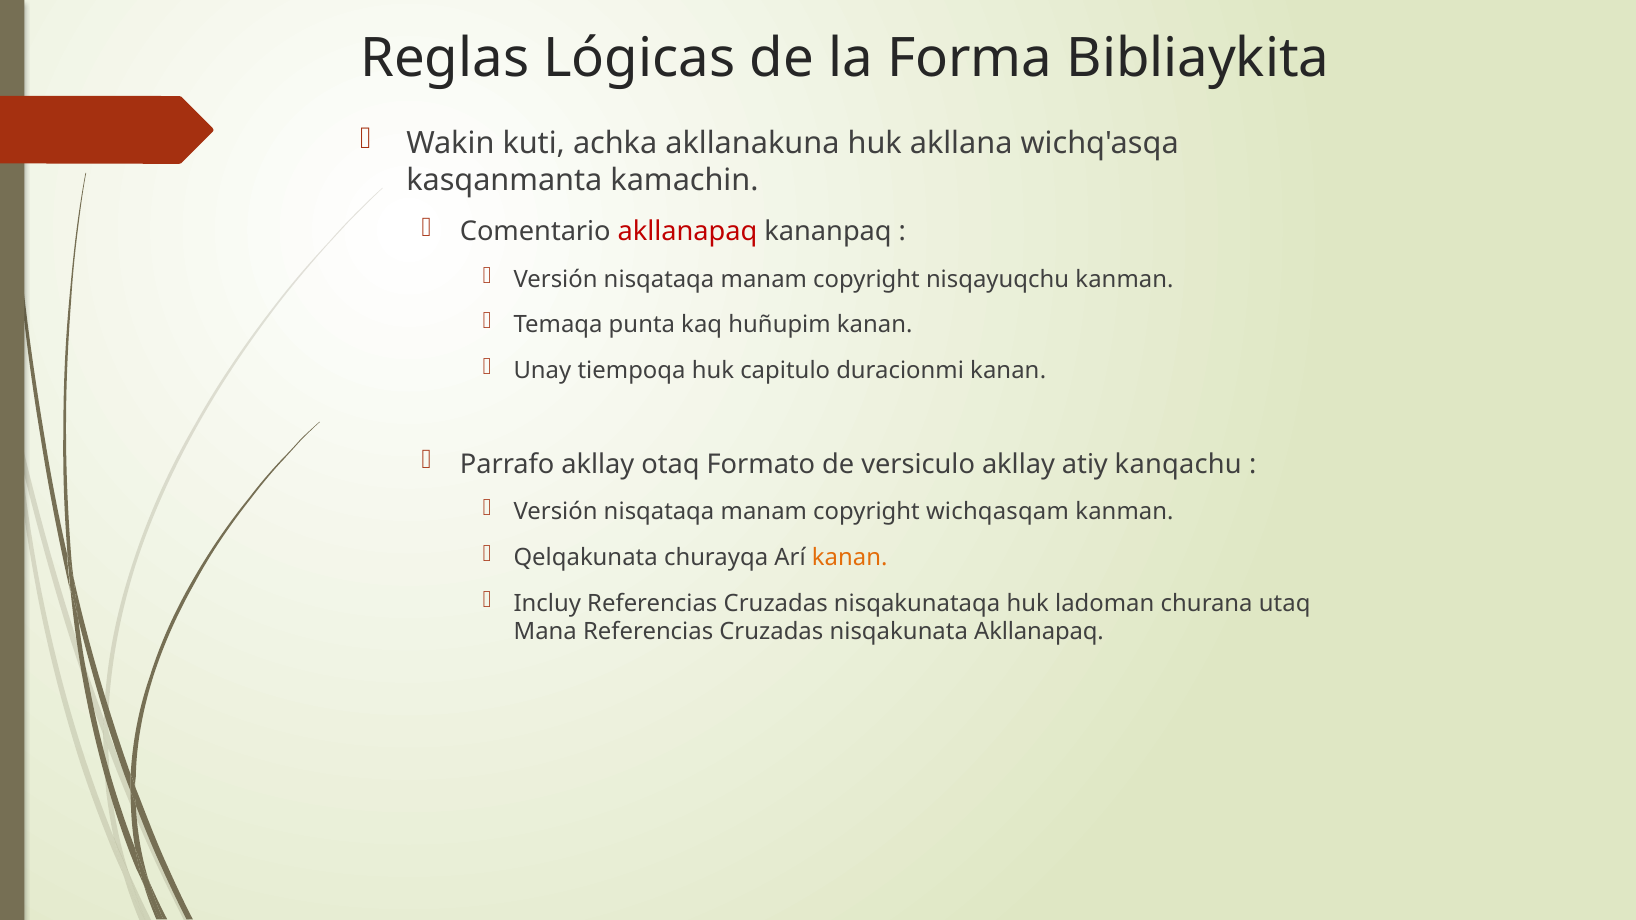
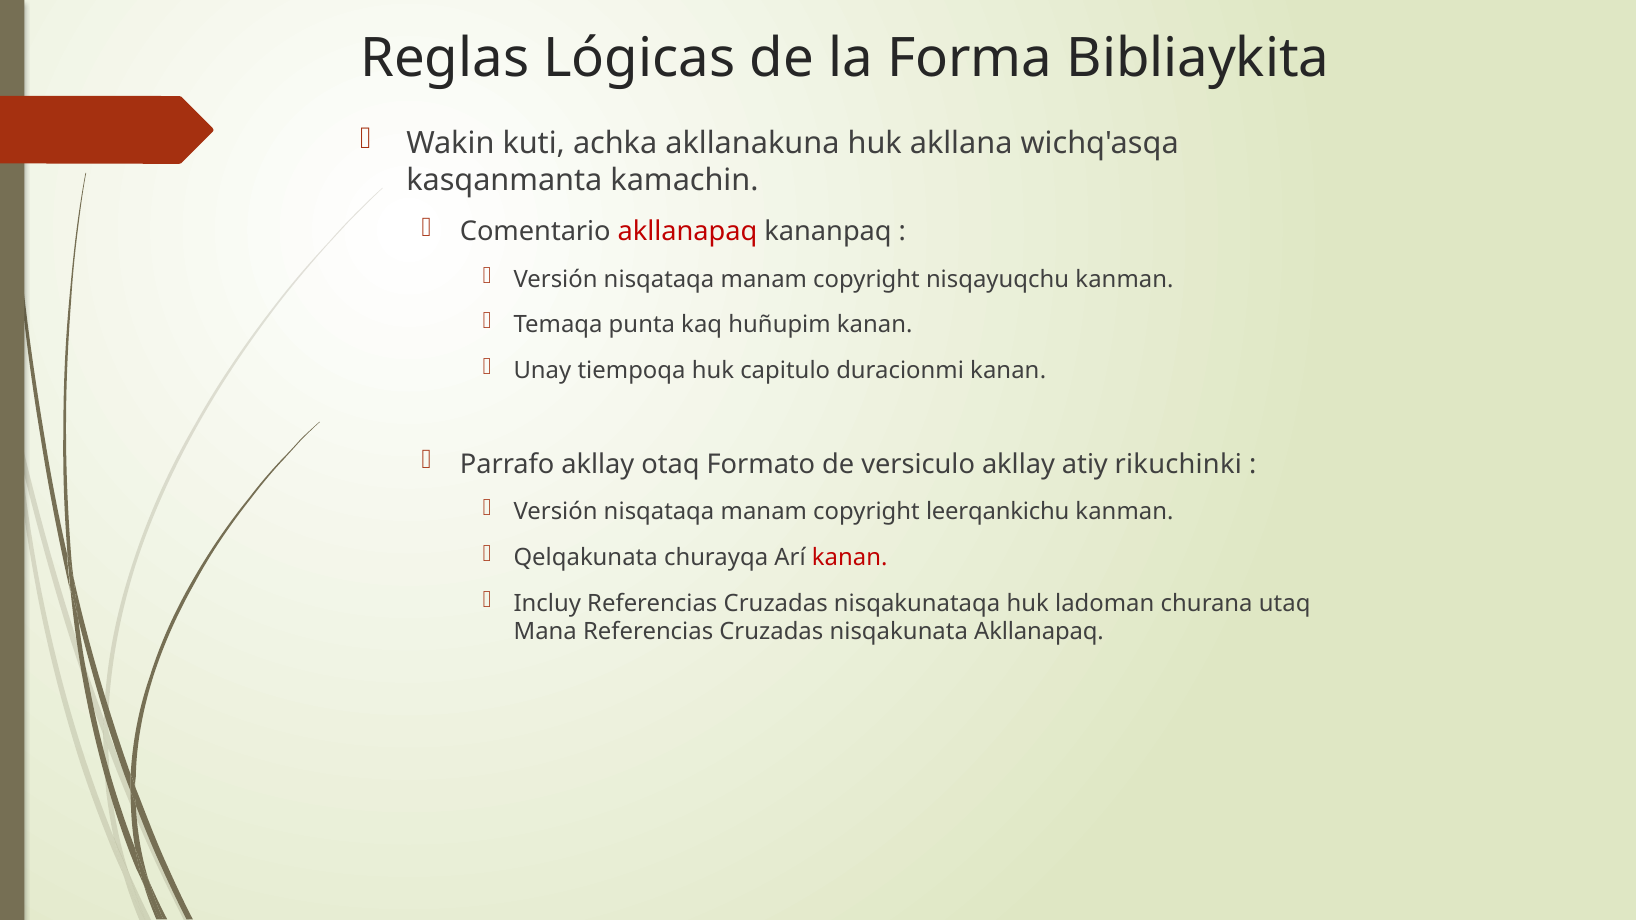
kanqachu: kanqachu -> rikuchinki
wichqasqam: wichqasqam -> leerqankichu
kanan at (850, 558) colour: orange -> red
